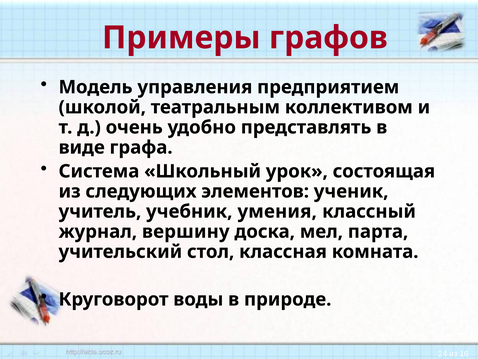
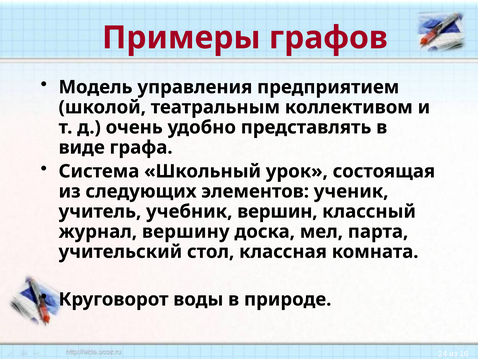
умения: умения -> вершин
